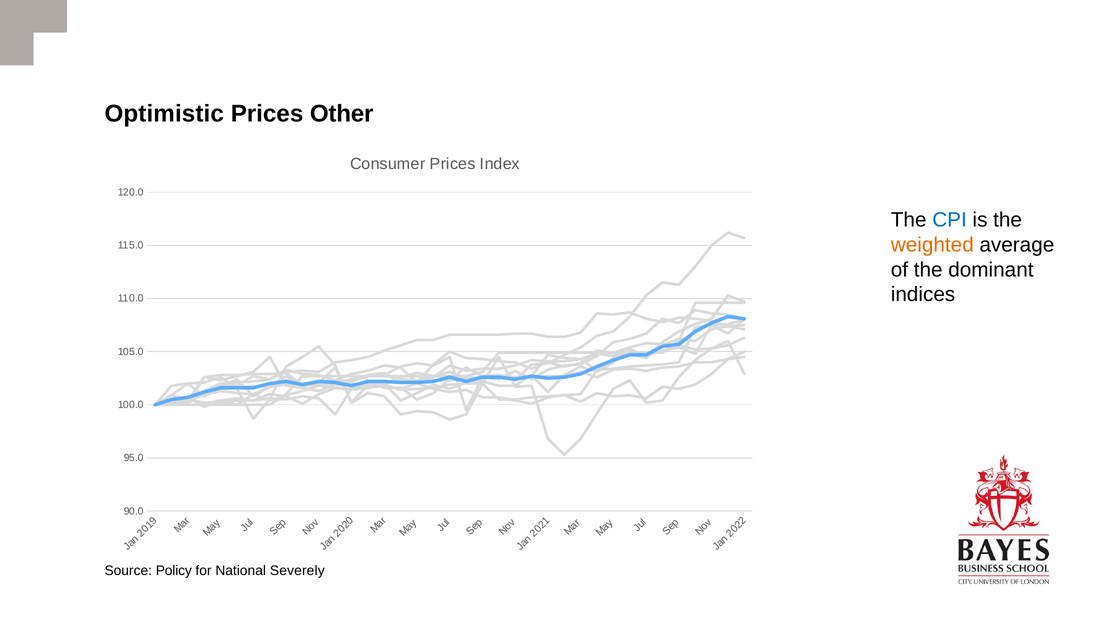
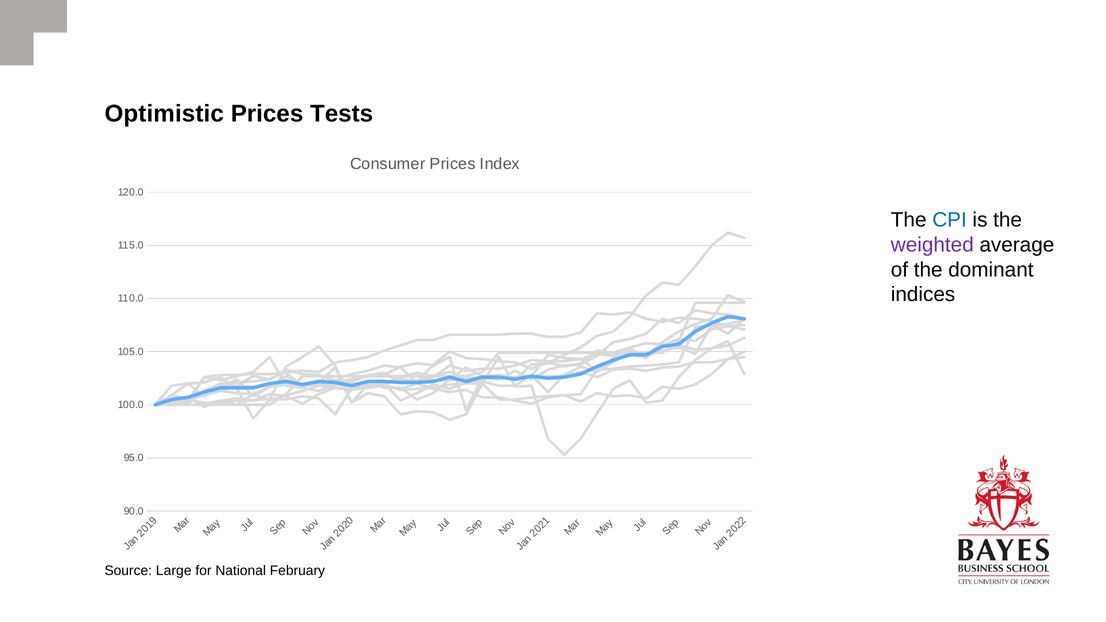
Other: Other -> Tests
weighted colour: orange -> purple
Policy: Policy -> Large
Severely: Severely -> February
